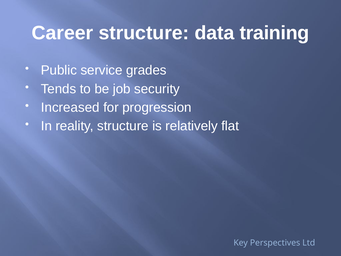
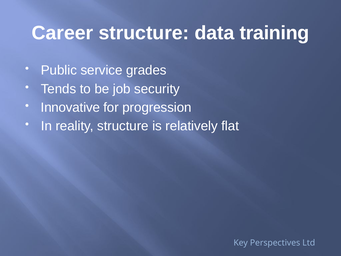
Increased: Increased -> Innovative
